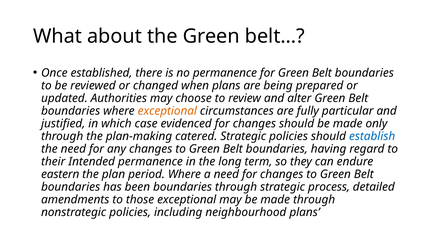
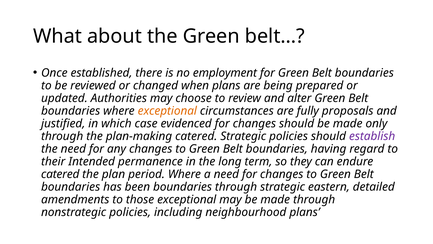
no permanence: permanence -> employment
particular: particular -> proposals
establish colour: blue -> purple
eastern at (60, 174): eastern -> catered
process: process -> eastern
